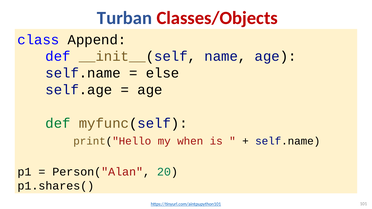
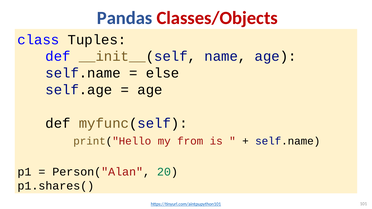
Turban: Turban -> Pandas
Append: Append -> Tuples
def at (58, 123) colour: green -> black
when: when -> from
